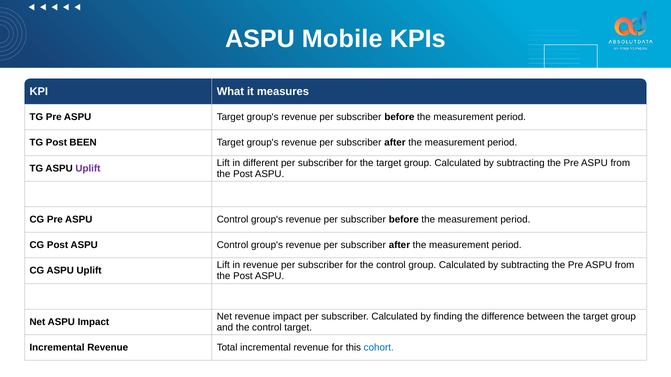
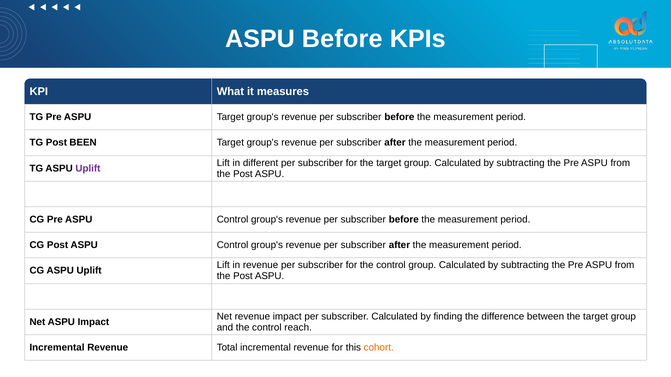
ASPU Mobile: Mobile -> Before
control target: target -> reach
cohort colour: blue -> orange
